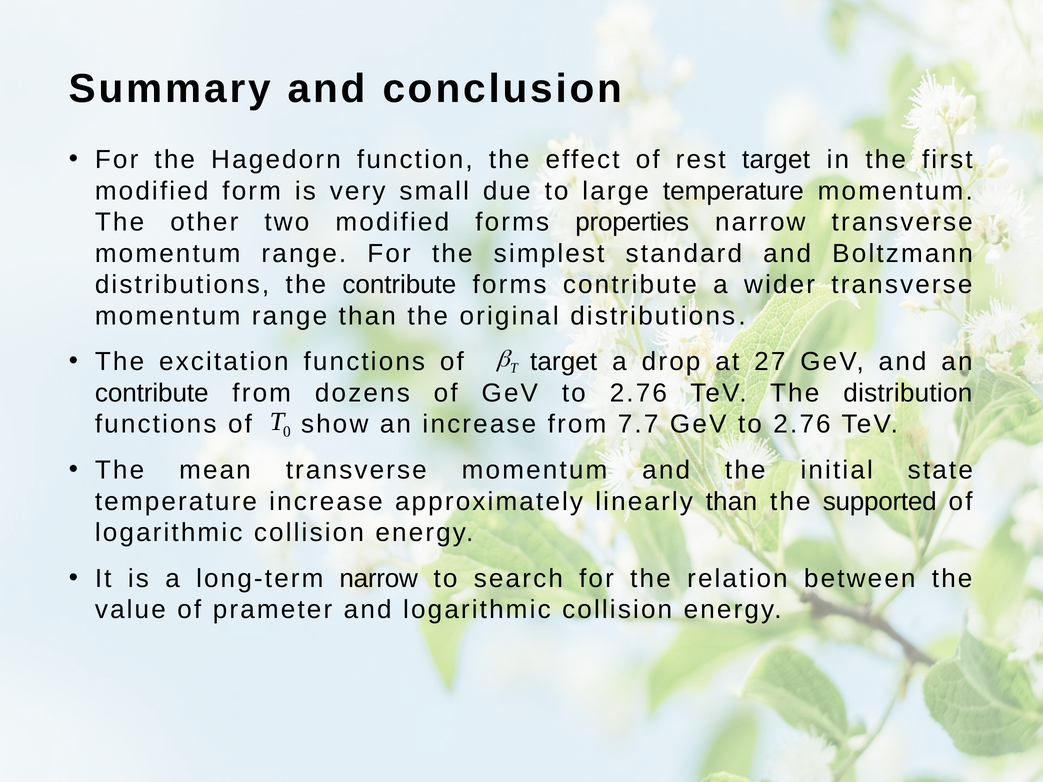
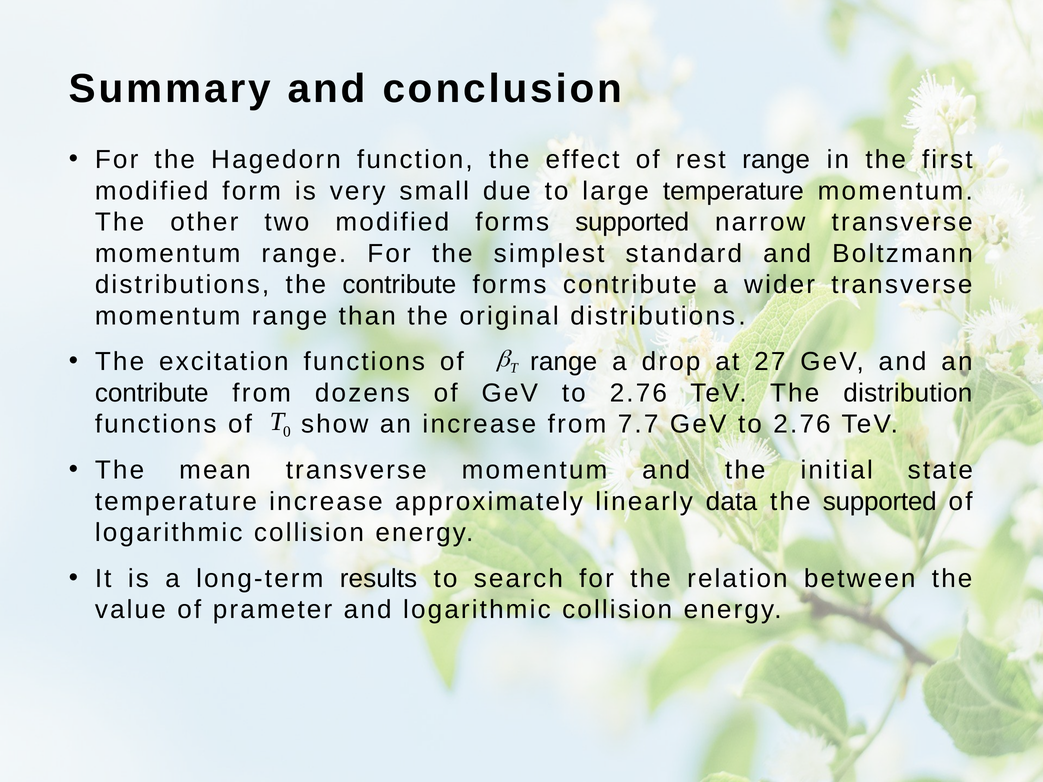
rest target: target -> range
forms properties: properties -> supported
of target: target -> range
linearly than: than -> data
long-term narrow: narrow -> results
